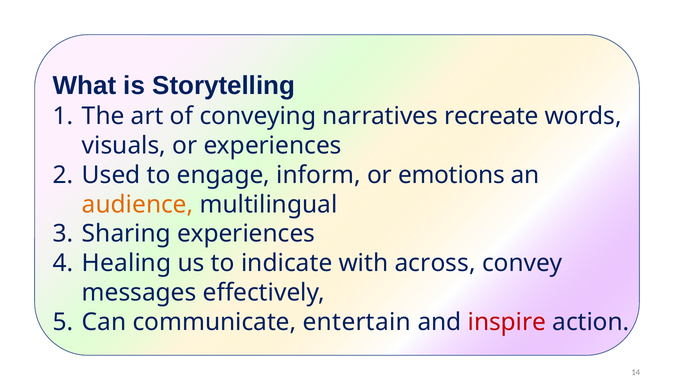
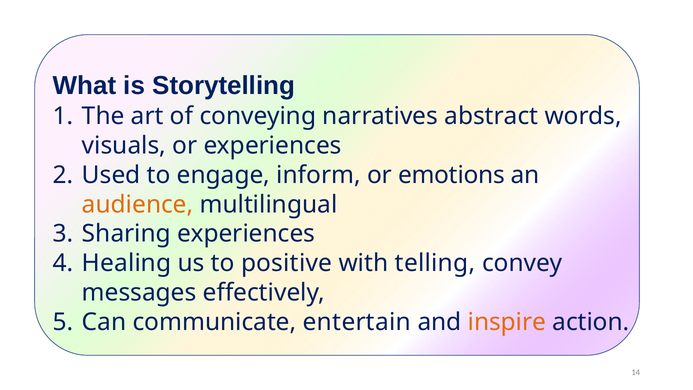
recreate: recreate -> abstract
indicate: indicate -> positive
across: across -> telling
inspire colour: red -> orange
